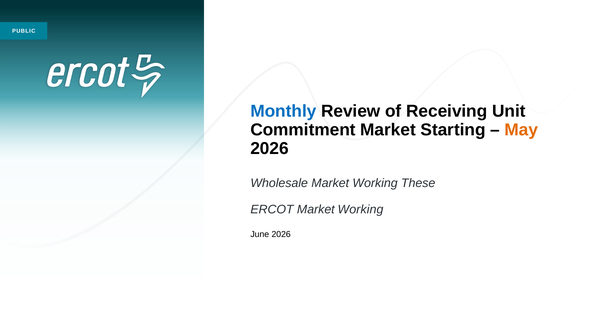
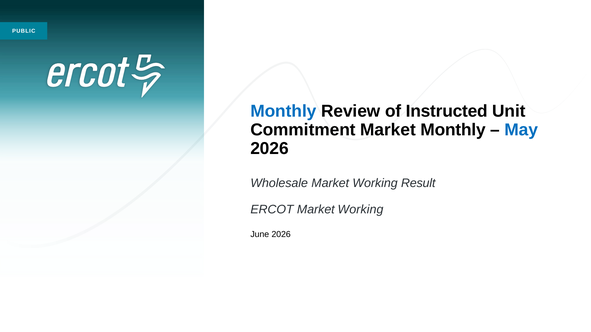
Receiving: Receiving -> Instructed
Market Starting: Starting -> Monthly
May colour: orange -> blue
These: These -> Result
